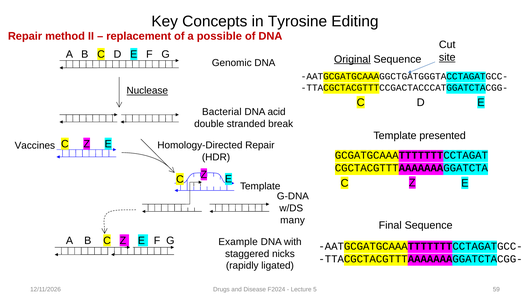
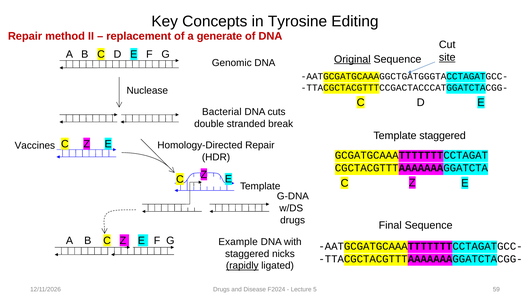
possible: possible -> generate
Nuclease underline: present -> none
acid: acid -> cuts
Template presented: presented -> staggered
many at (293, 220): many -> drugs
rapidly underline: none -> present
